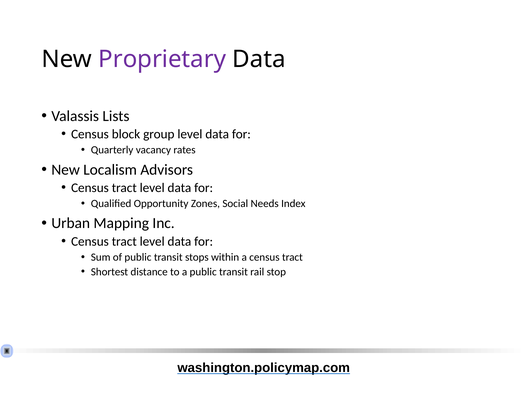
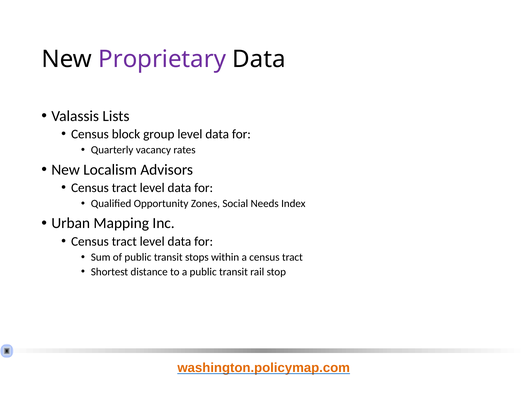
washington.policymap.com colour: black -> orange
